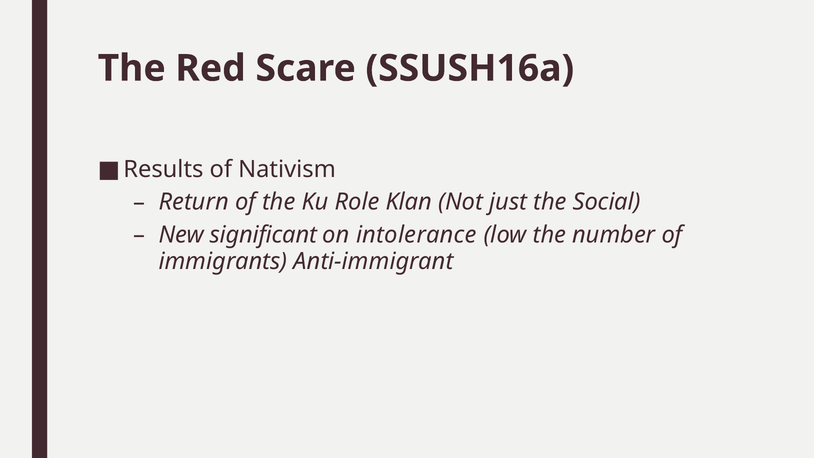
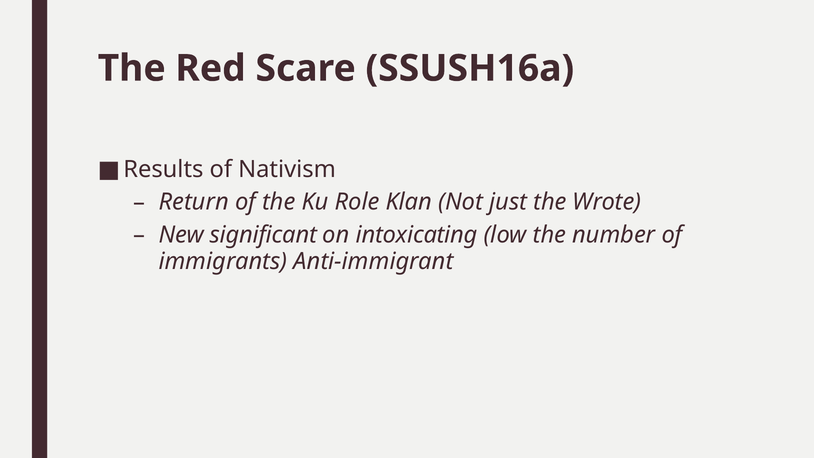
Social: Social -> Wrote
intolerance: intolerance -> intoxicating
